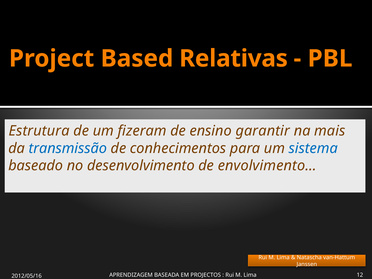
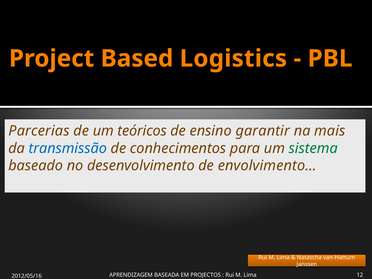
Relativas: Relativas -> Logistics
Estrutura: Estrutura -> Parcerias
fizeram: fizeram -> teóricos
sistema colour: blue -> green
